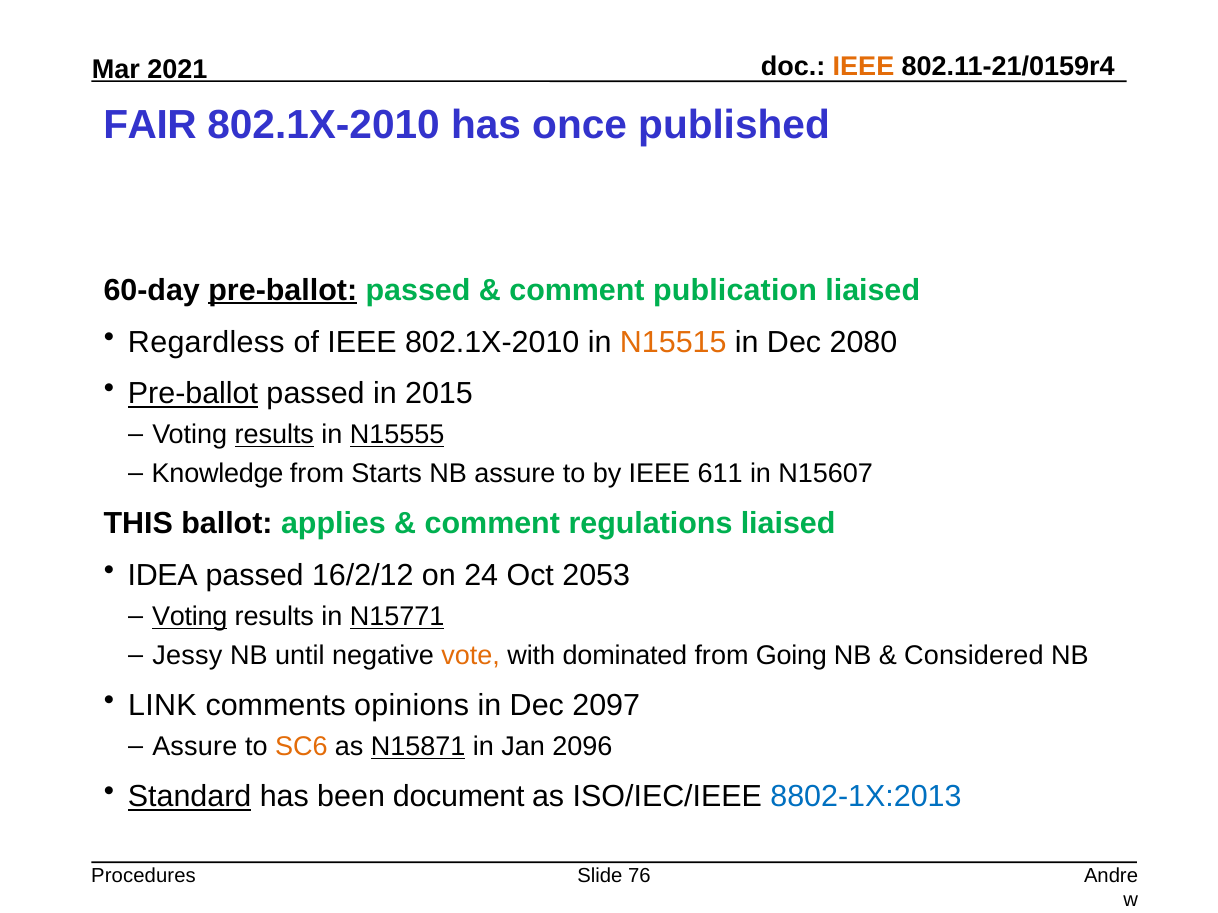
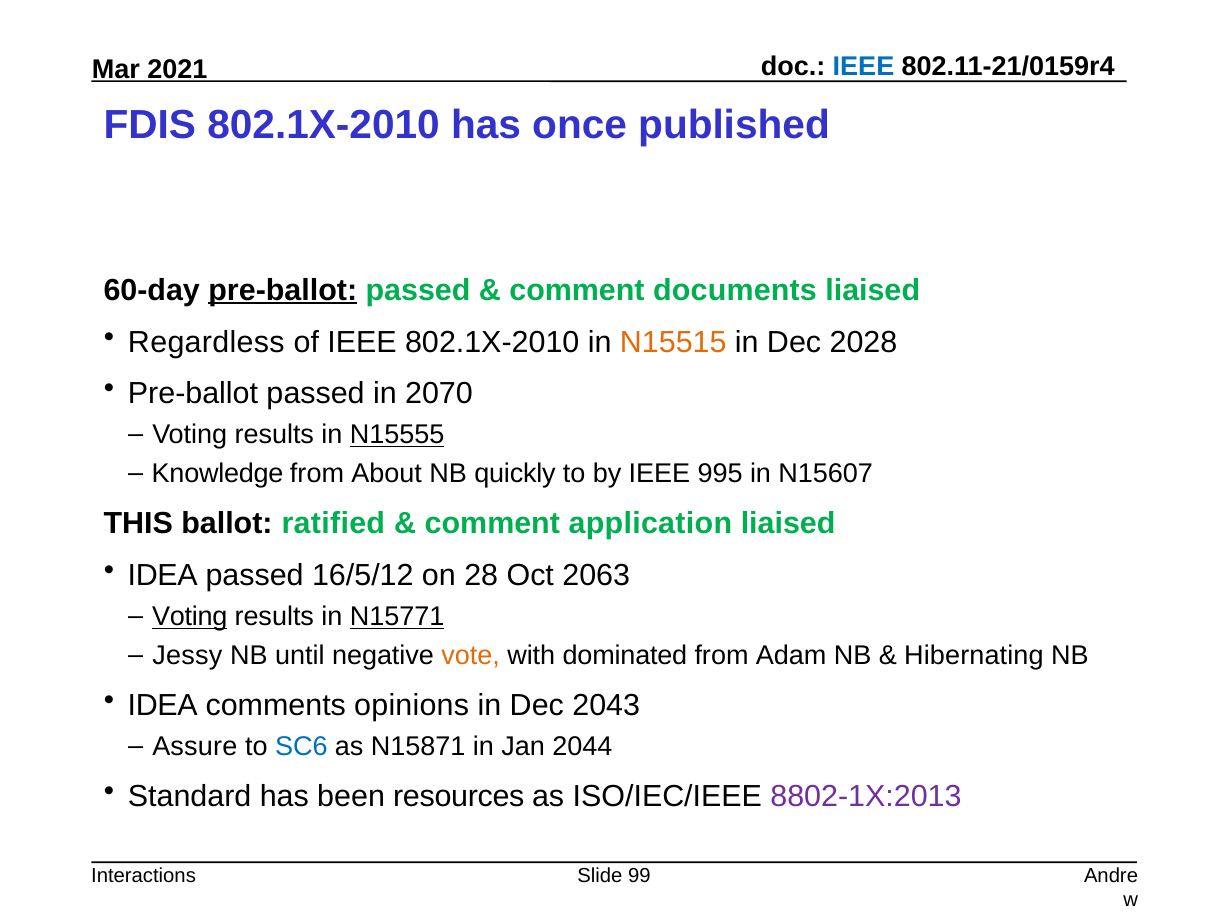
IEEE at (863, 67) colour: orange -> blue
FAIR: FAIR -> FDIS
publication: publication -> documents
2080: 2080 -> 2028
Pre-ballot at (193, 394) underline: present -> none
2015: 2015 -> 2070
results at (274, 435) underline: present -> none
Starts: Starts -> About
NB assure: assure -> quickly
611: 611 -> 995
applies: applies -> ratified
regulations: regulations -> application
16/2/12: 16/2/12 -> 16/5/12
24: 24 -> 28
2053: 2053 -> 2063
Going: Going -> Adam
Considered: Considered -> Hibernating
LINK at (162, 706): LINK -> IDEA
2097: 2097 -> 2043
SC6 colour: orange -> blue
N15871 underline: present -> none
2096: 2096 -> 2044
Standard underline: present -> none
document: document -> resources
8802-1X:2013 colour: blue -> purple
Procedures: Procedures -> Interactions
76: 76 -> 99
